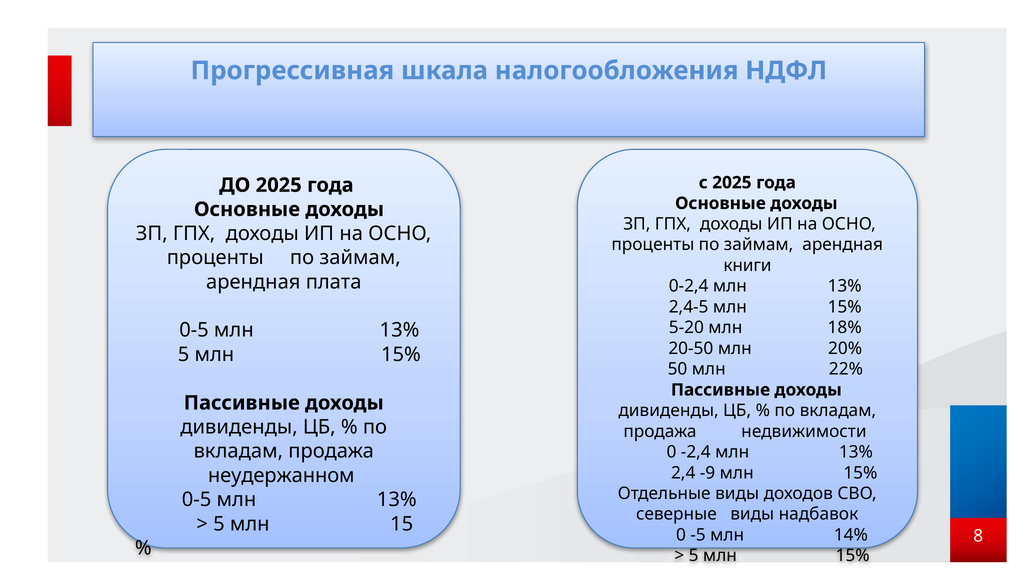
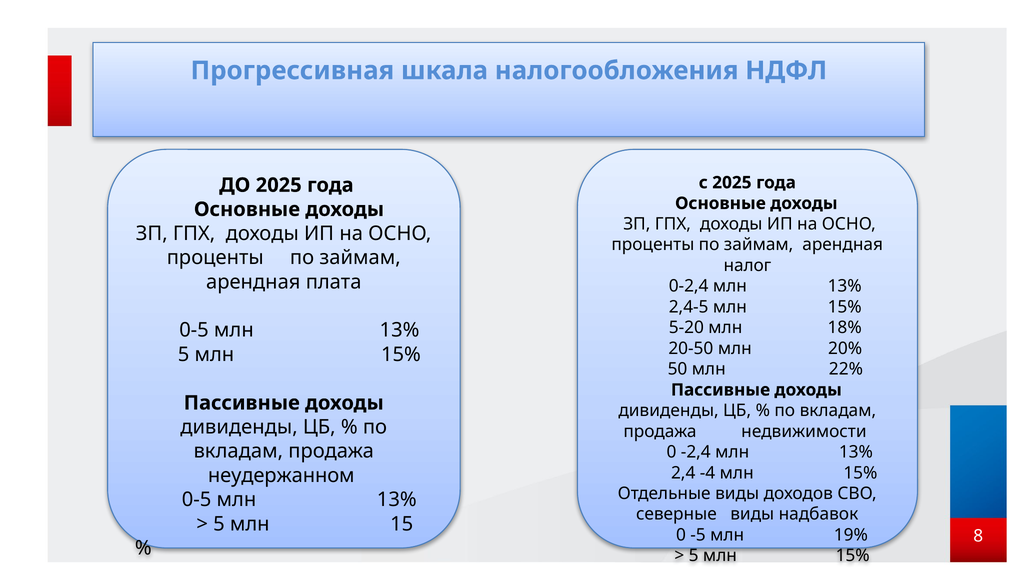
книги: книги -> налог
-9: -9 -> -4
14%: 14% -> 19%
